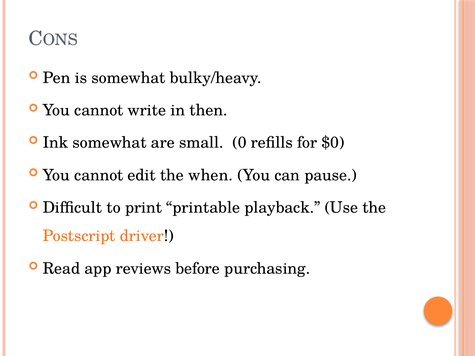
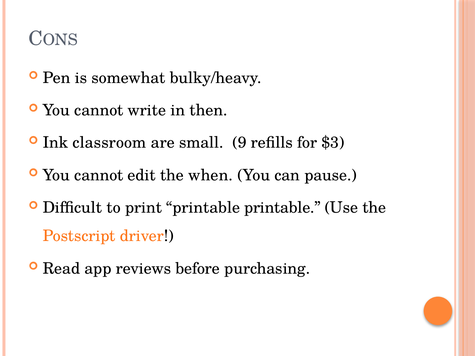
Ink somewhat: somewhat -> classroom
0: 0 -> 9
$0: $0 -> $3
printable playback: playback -> printable
